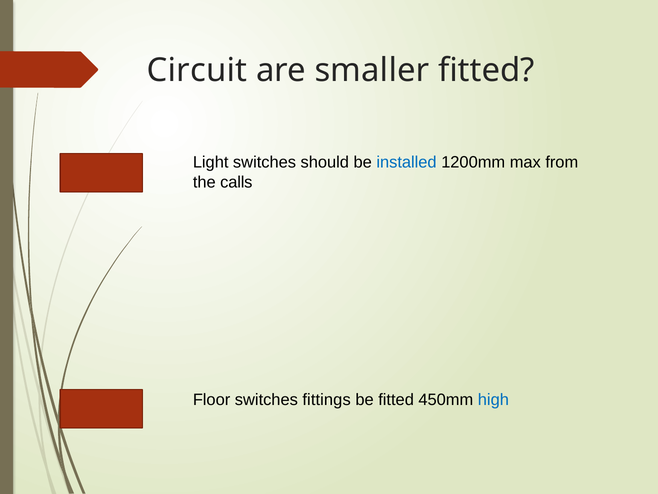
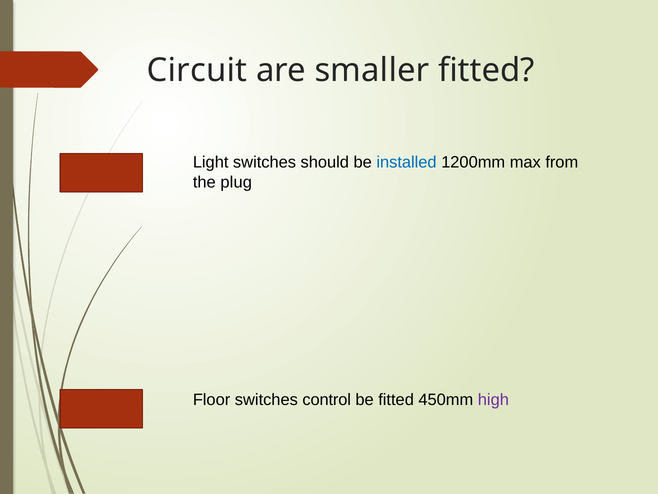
calls: calls -> plug
fittings: fittings -> control
high colour: blue -> purple
